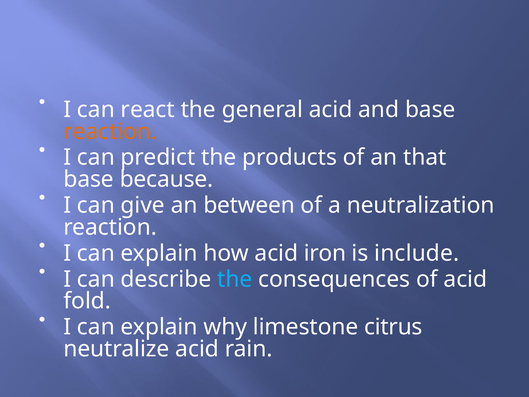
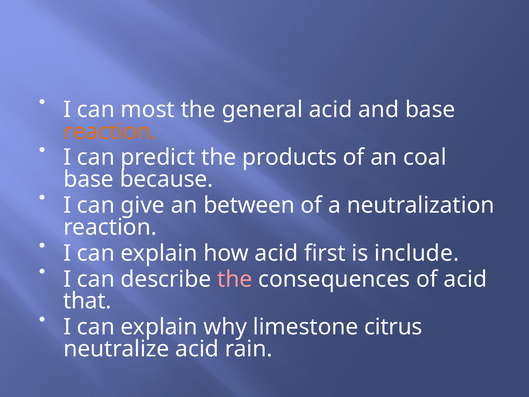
react: react -> most
that: that -> coal
iron: iron -> first
the at (235, 279) colour: light blue -> pink
fold: fold -> that
